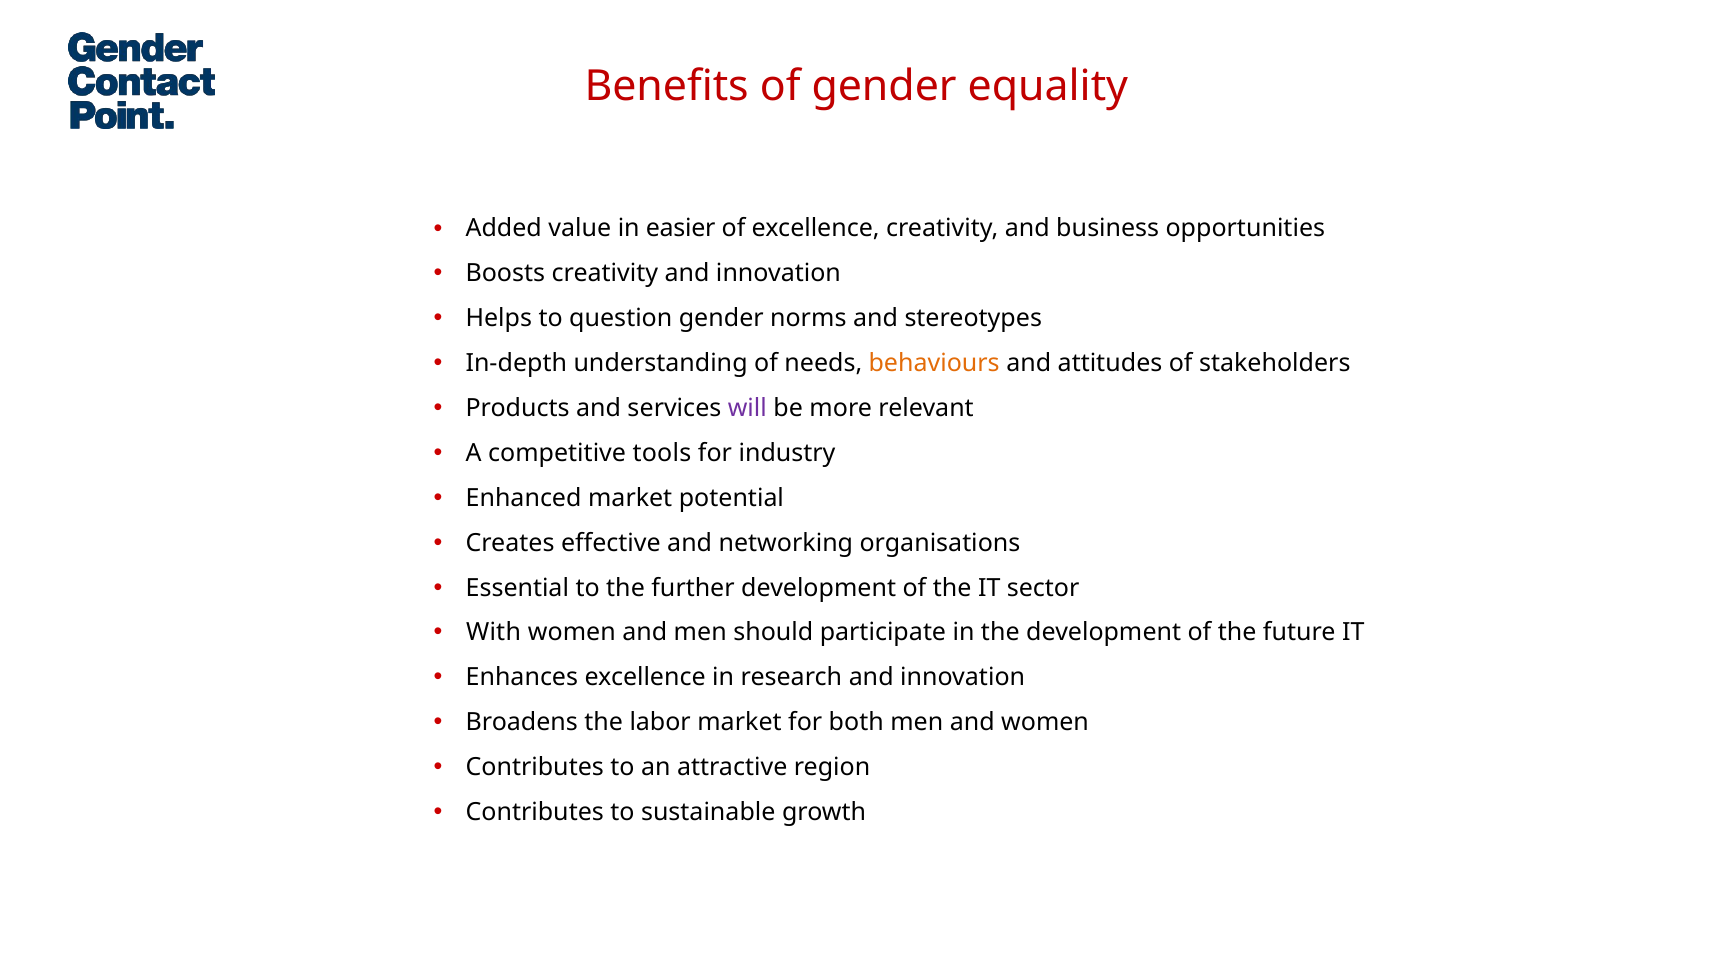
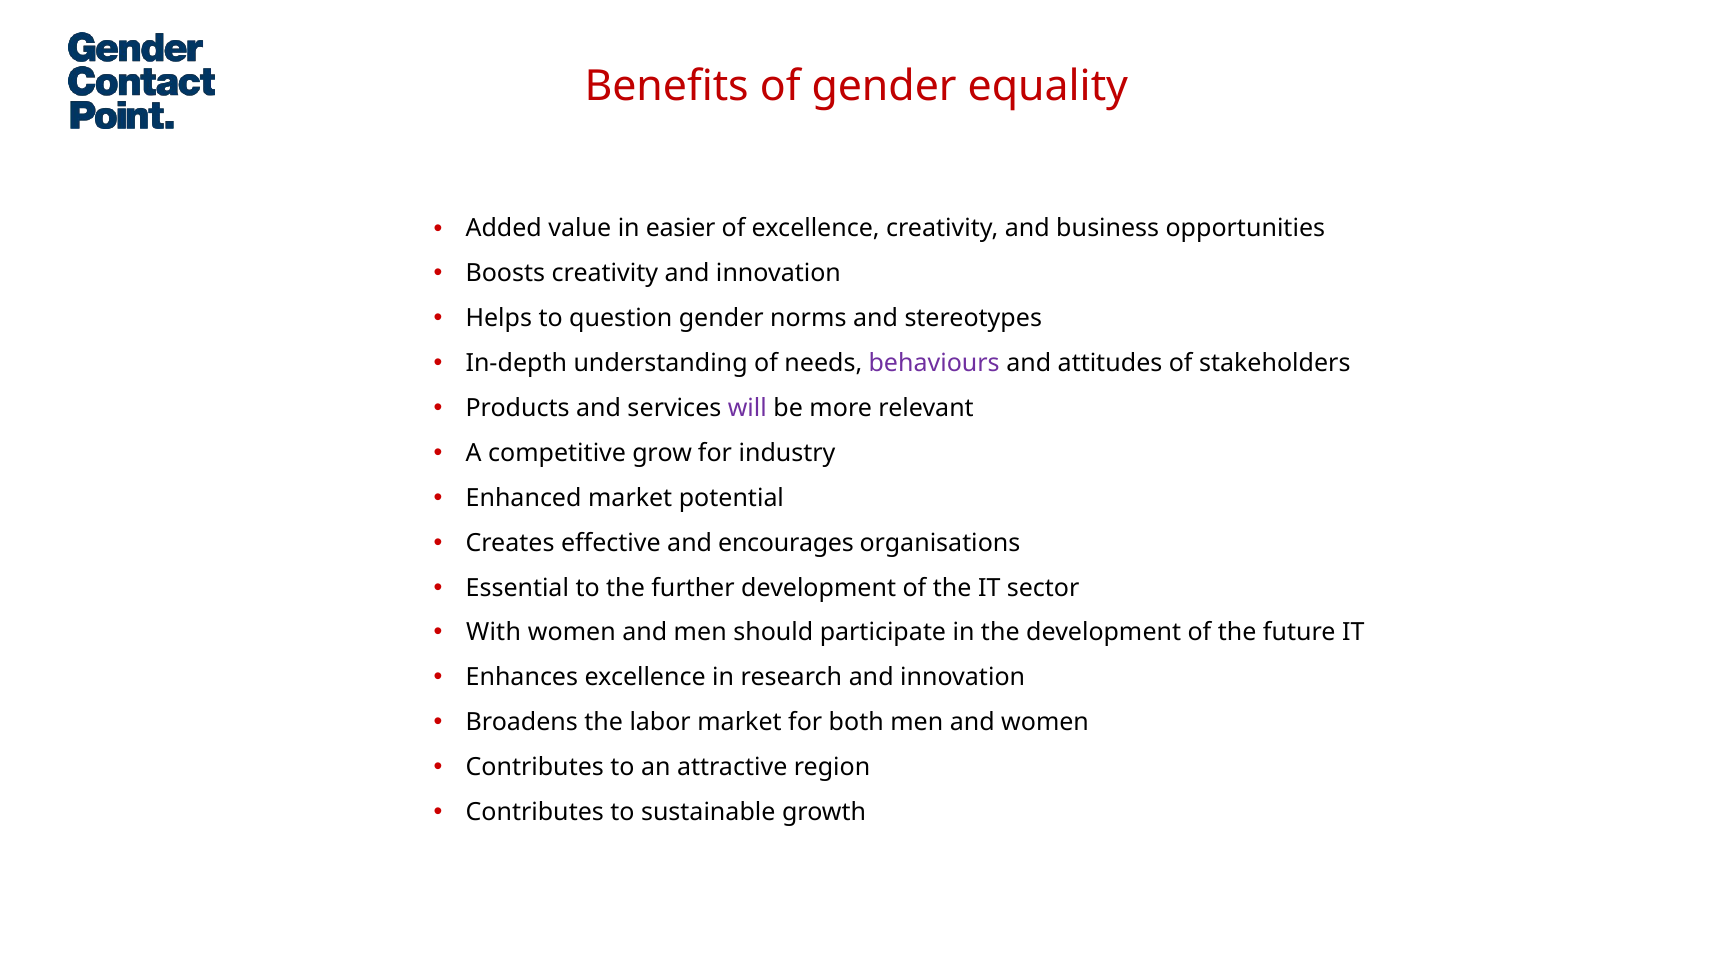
behaviours colour: orange -> purple
tools: tools -> grow
networking: networking -> encourages
